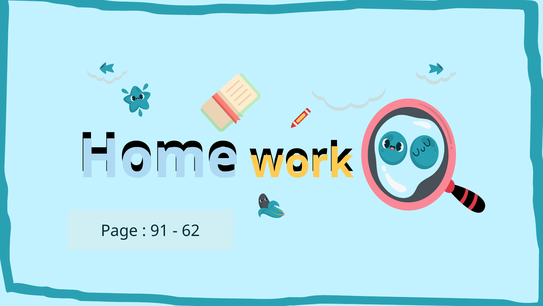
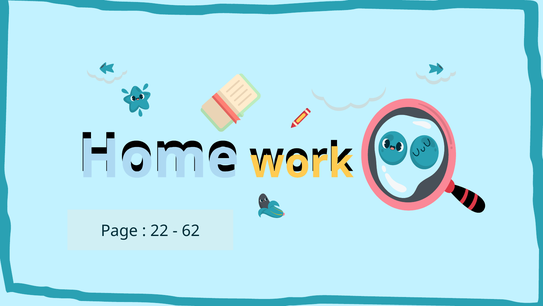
91: 91 -> 22
